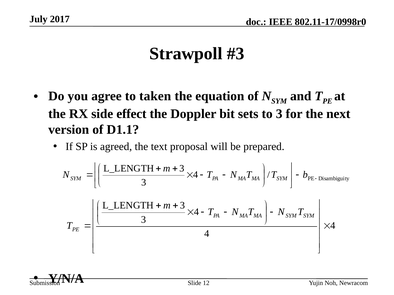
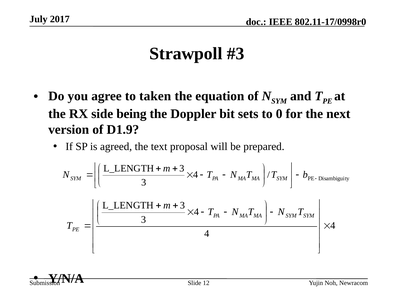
effect: effect -> being
to 3: 3 -> 0
D1.1: D1.1 -> D1.9
